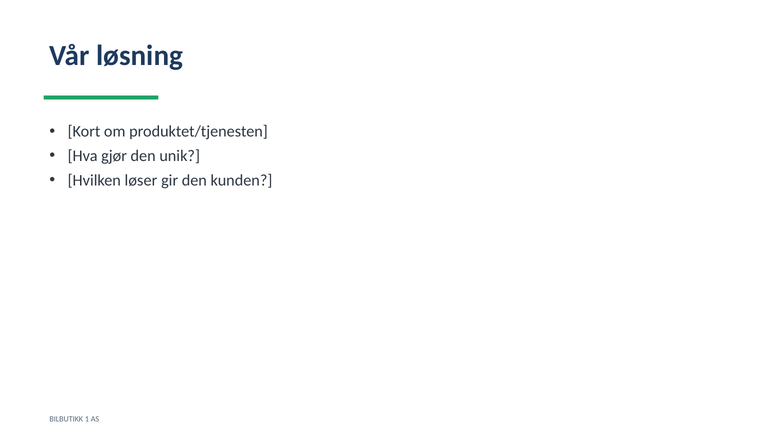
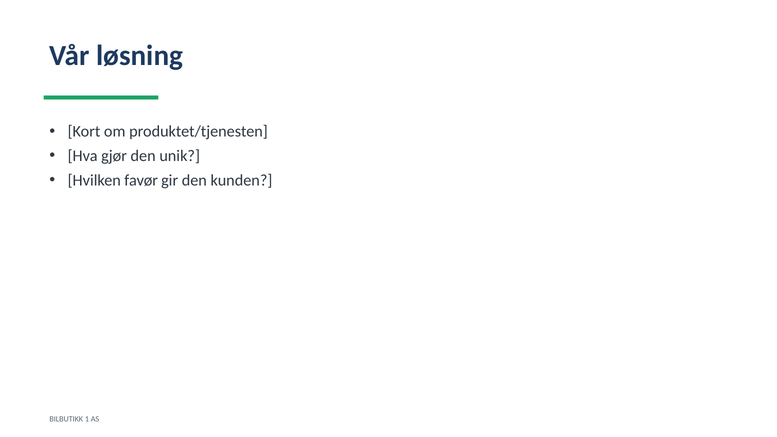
løser: løser -> favør
